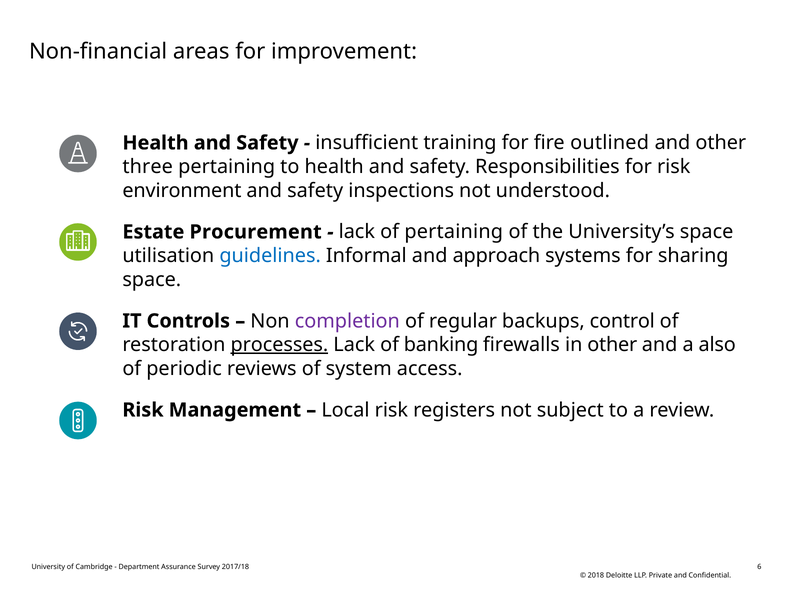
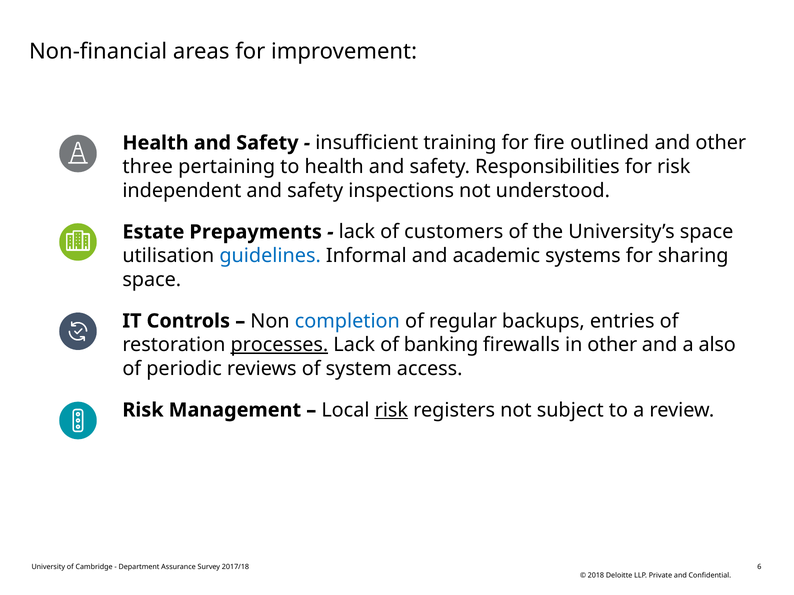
environment: environment -> independent
Procurement: Procurement -> Prepayments
of pertaining: pertaining -> customers
approach: approach -> academic
completion colour: purple -> blue
control: control -> entries
risk at (391, 410) underline: none -> present
